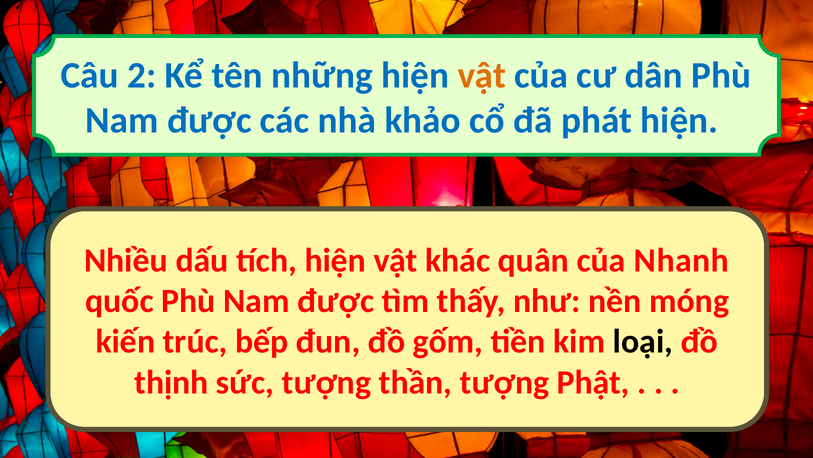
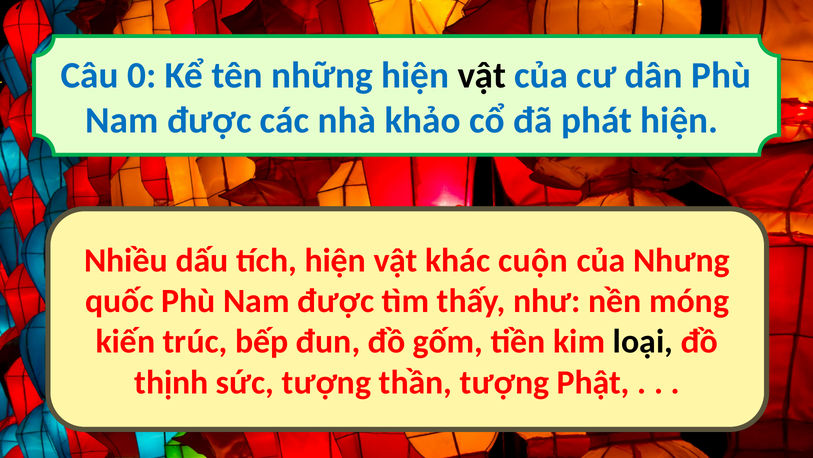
2: 2 -> 0
vật at (482, 76) colour: orange -> black
quân: quân -> cuộn
Nhanh: Nhanh -> Nhưng
